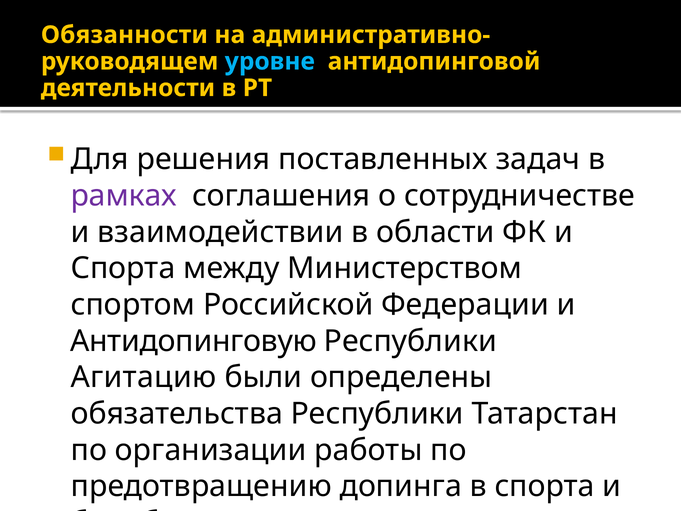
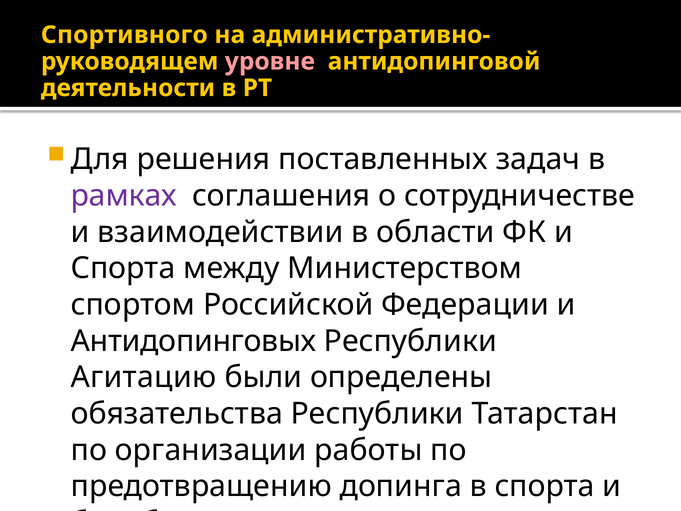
Обязанности: Обязанности -> Спортивного
уровне colour: light blue -> pink
Антидопинговую: Антидопинговую -> Антидопинговых
